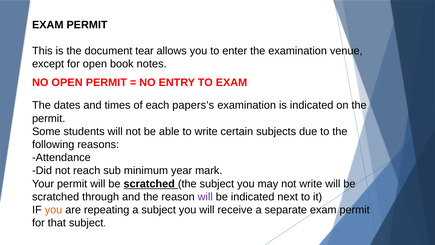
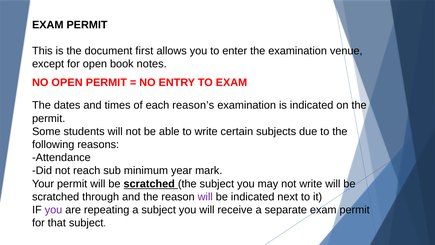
tear: tear -> first
papers’s: papers’s -> reason’s
you at (54, 210) colour: orange -> purple
